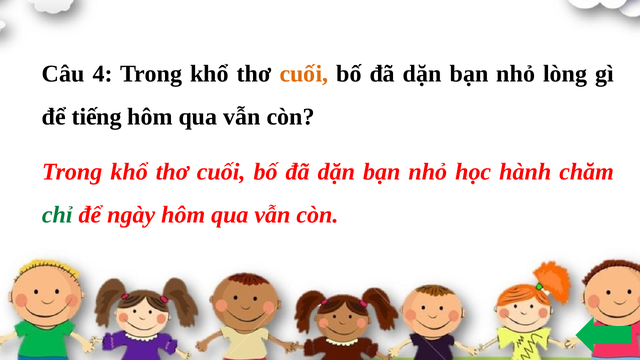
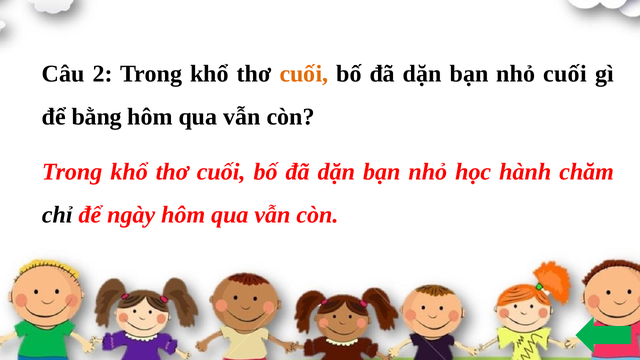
4: 4 -> 2
nhỏ lòng: lòng -> cuối
tiếng: tiếng -> bằng
chỉ colour: green -> black
